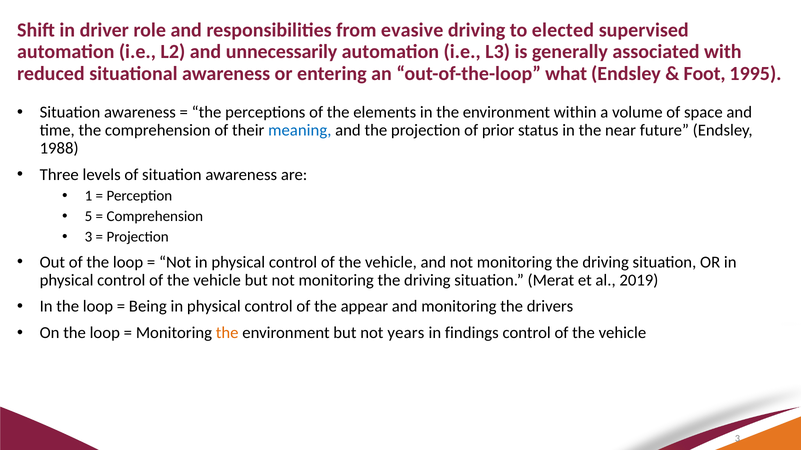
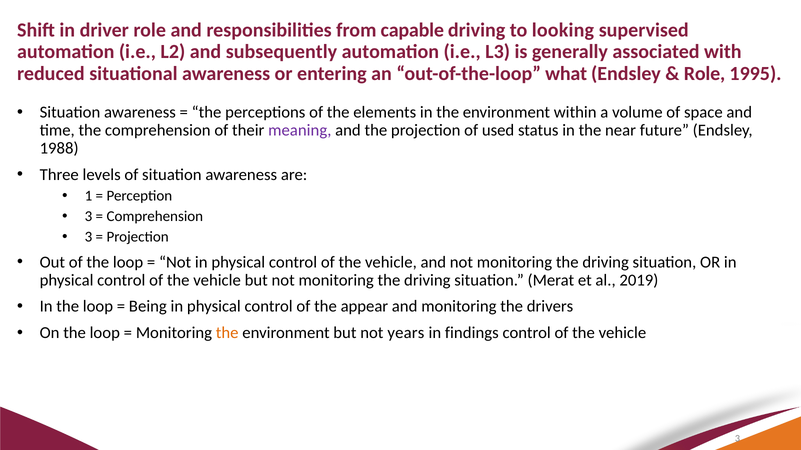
evasive: evasive -> capable
elected: elected -> looking
unnecessarily: unnecessarily -> subsequently
Foot at (705, 74): Foot -> Role
meaning colour: blue -> purple
prior: prior -> used
5 at (89, 217): 5 -> 3
